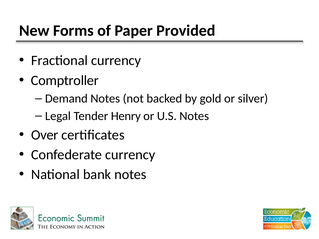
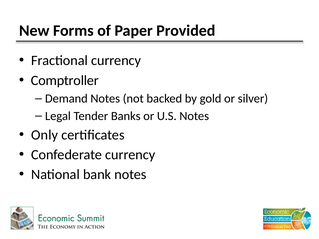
Henry: Henry -> Banks
Over: Over -> Only
